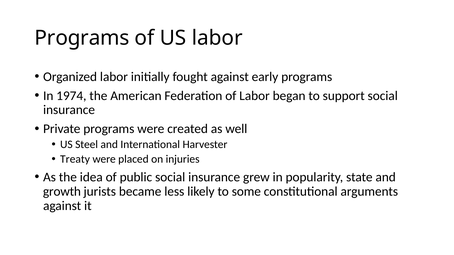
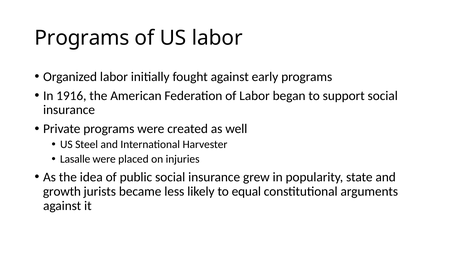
1974: 1974 -> 1916
Treaty: Treaty -> Lasalle
some: some -> equal
